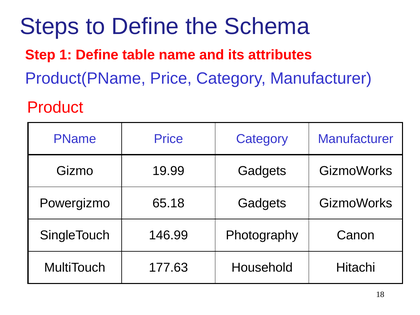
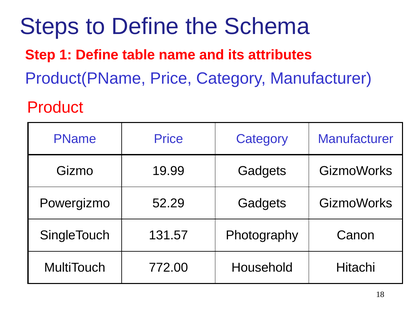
65.18: 65.18 -> 52.29
146.99: 146.99 -> 131.57
177.63: 177.63 -> 772.00
